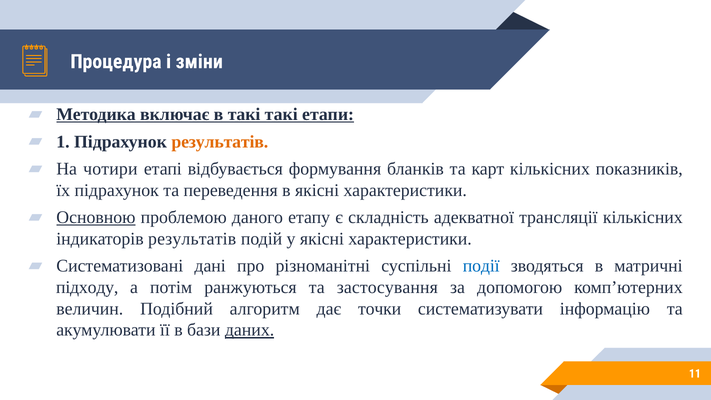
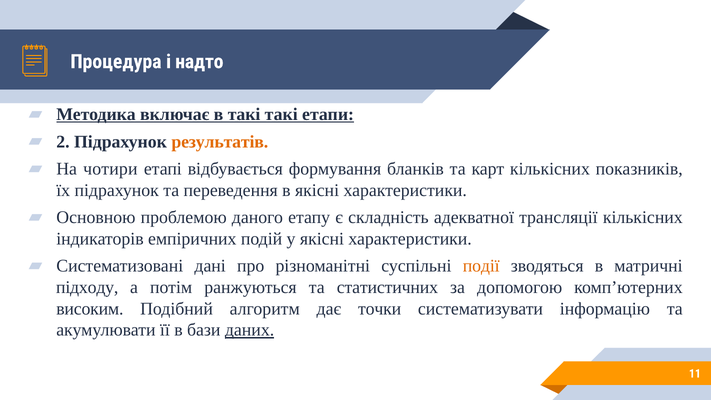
зміни: зміни -> надто
1: 1 -> 2
Основною underline: present -> none
індикаторів результатів: результатів -> емпіричних
події colour: blue -> orange
застосування: застосування -> статистичних
величин: величин -> високим
